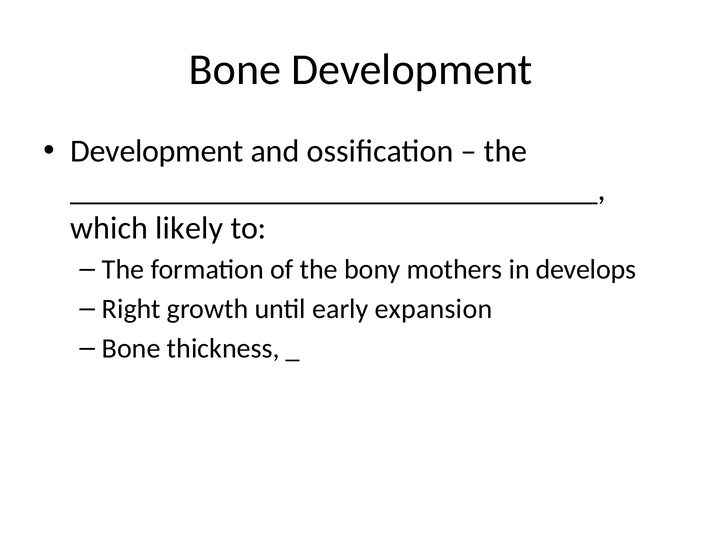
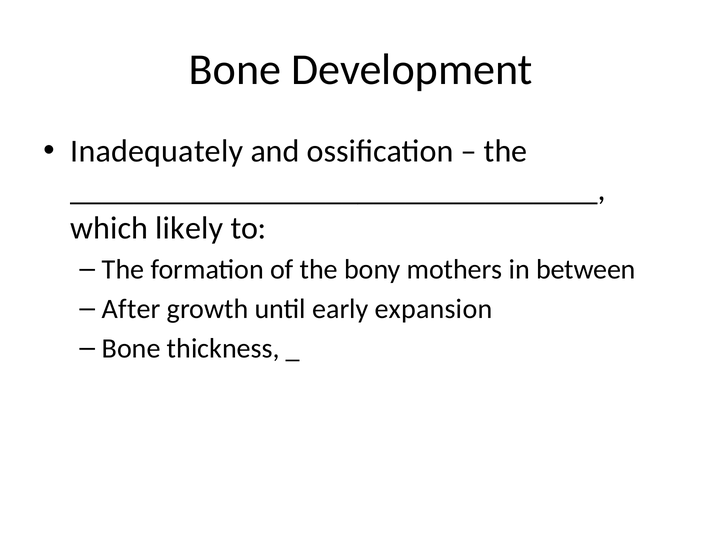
Development at (157, 151): Development -> Inadequately
develops: develops -> between
Right: Right -> After
